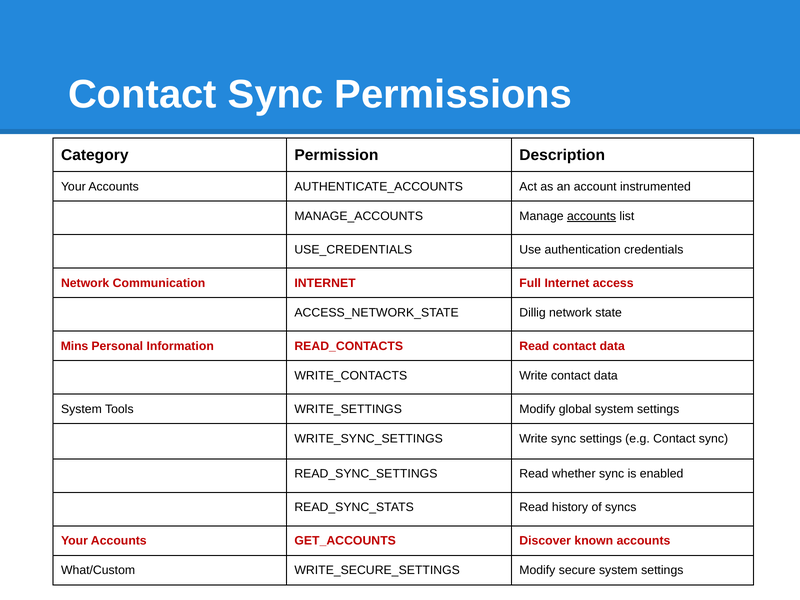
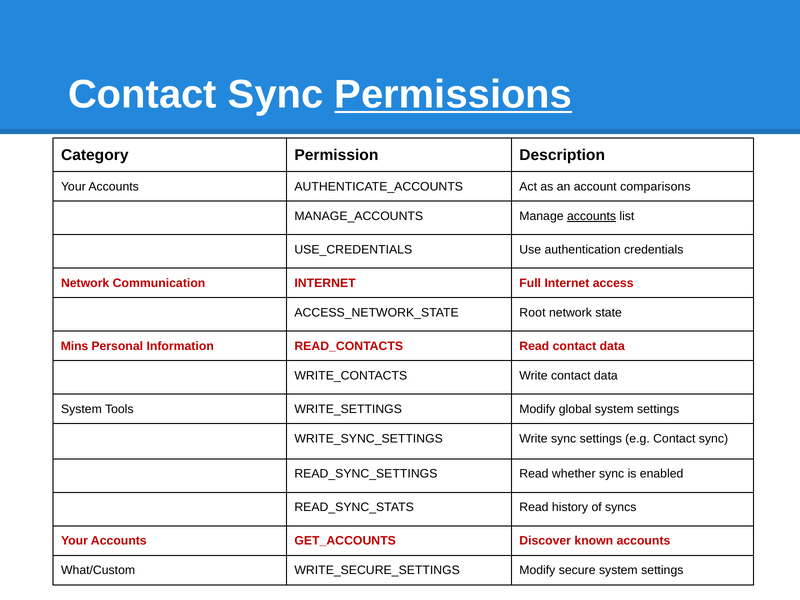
Permissions underline: none -> present
instrumented: instrumented -> comparisons
Dillig: Dillig -> Root
